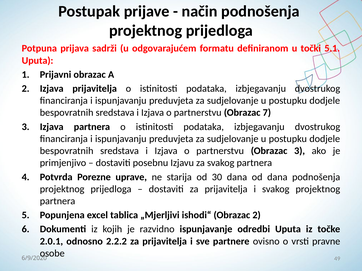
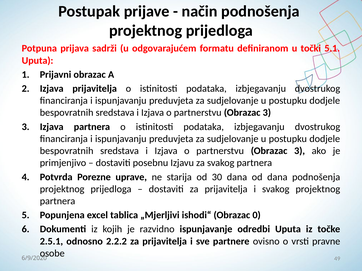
7 at (267, 113): 7 -> 3
Obrazac 2: 2 -> 0
2.0.1: 2.0.1 -> 2.5.1
